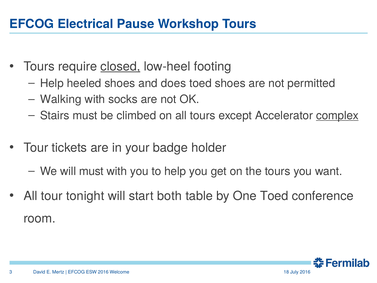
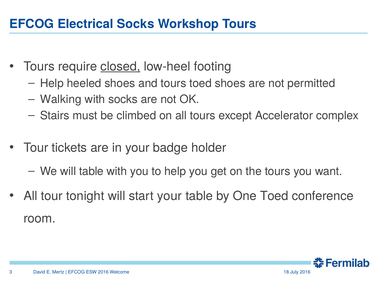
Electrical Pause: Pause -> Socks
and does: does -> tours
complex underline: present -> none
will must: must -> table
start both: both -> your
